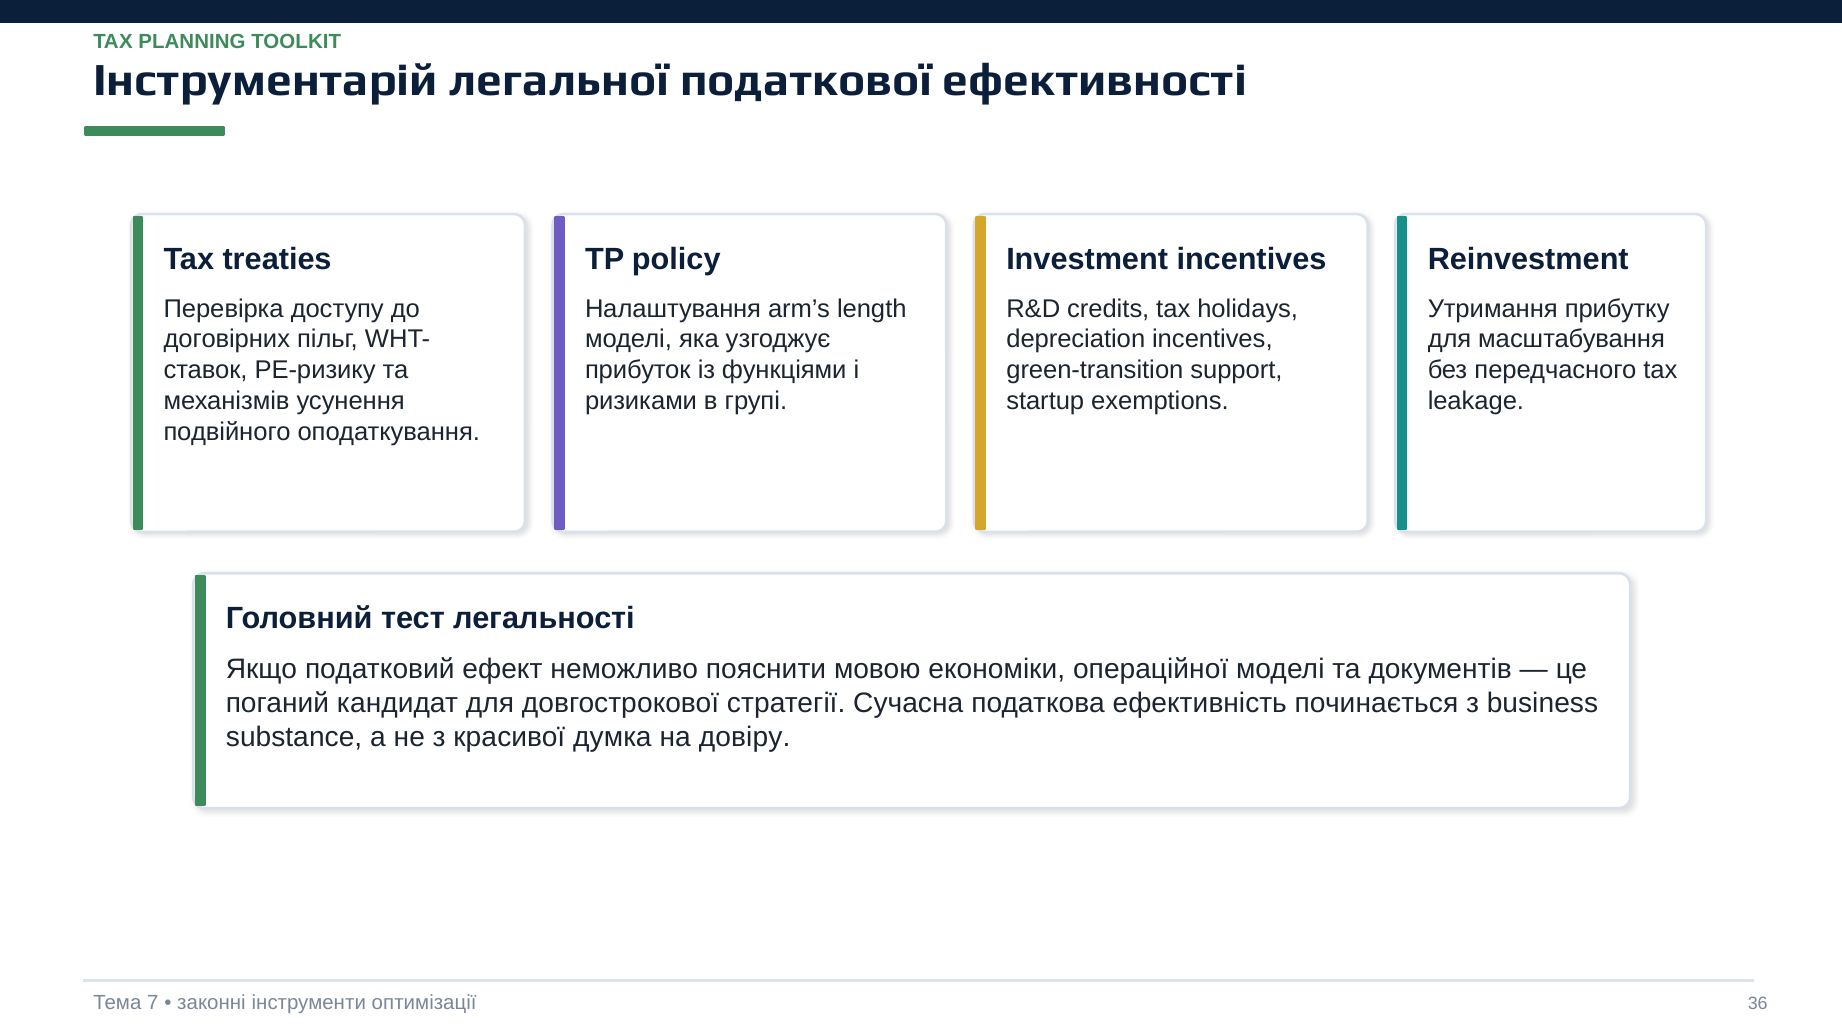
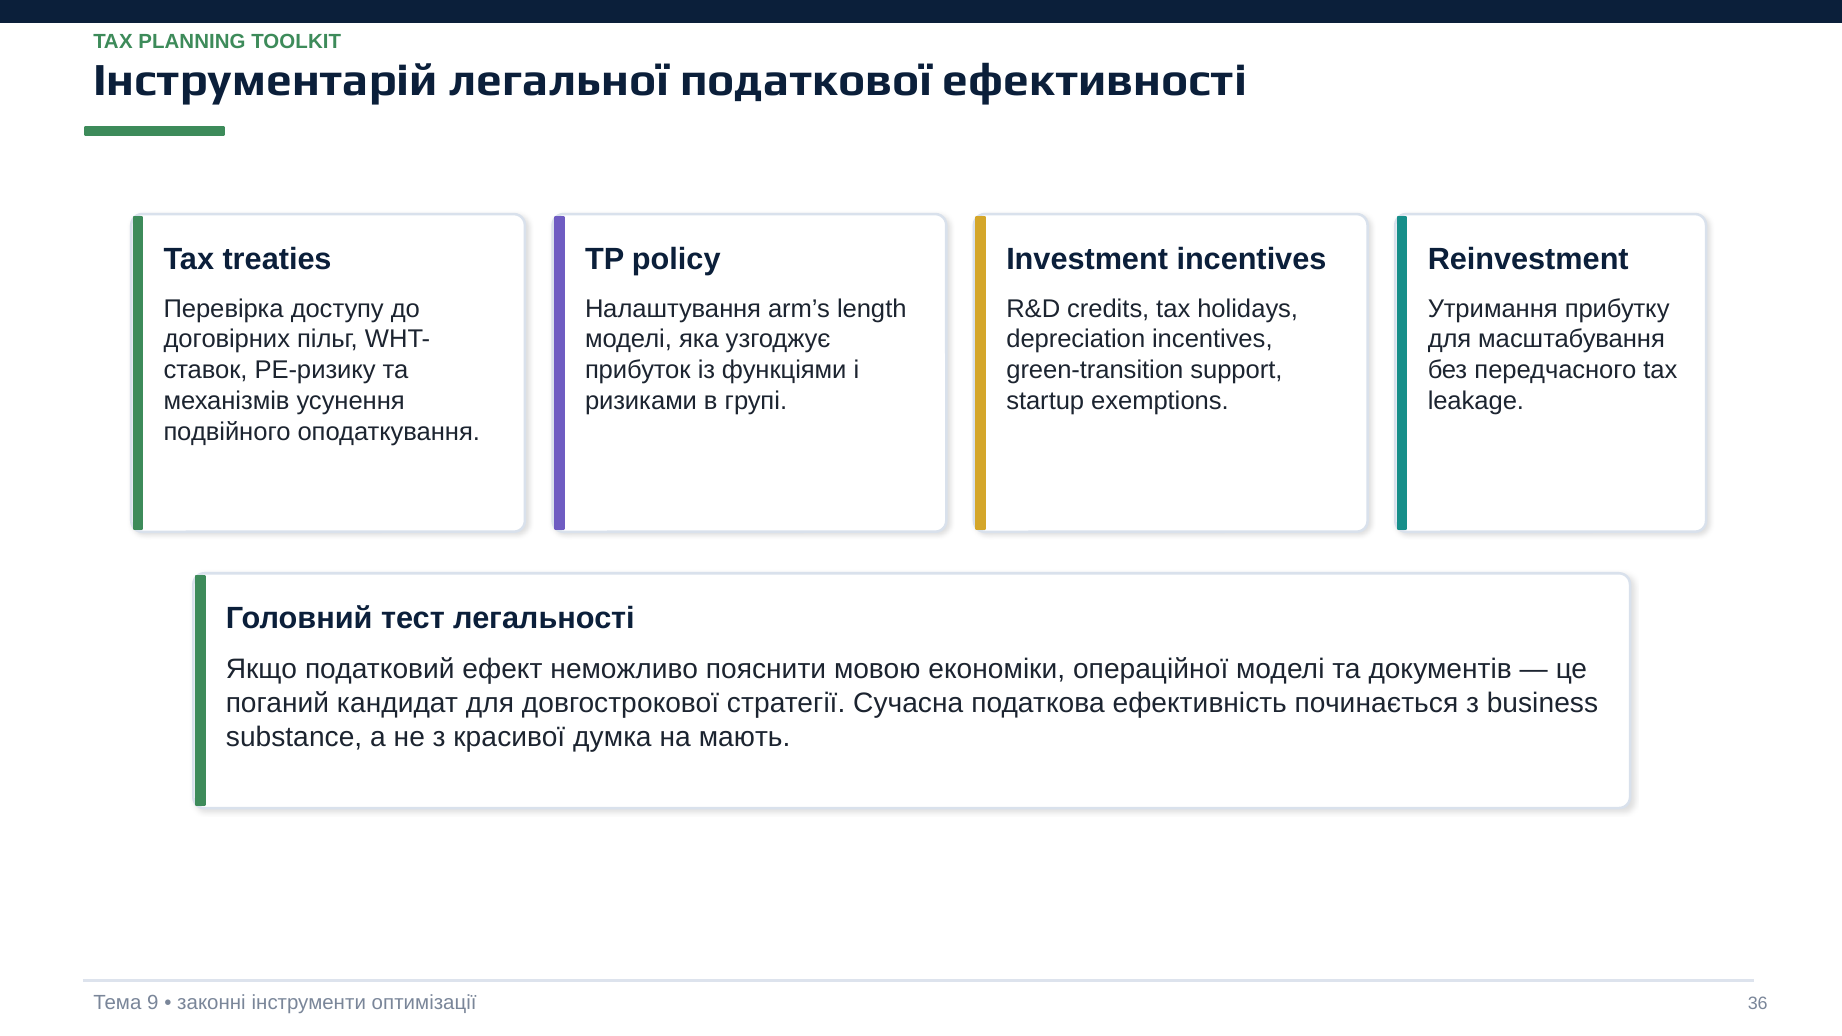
довіру: довіру -> мають
7: 7 -> 9
